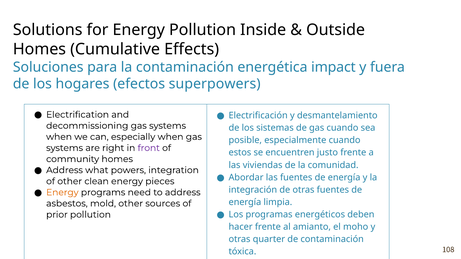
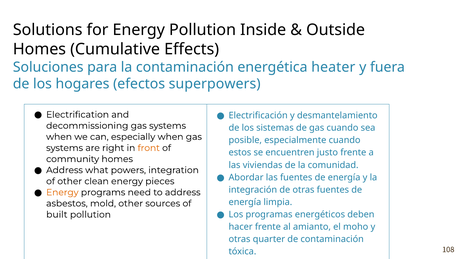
impact: impact -> heater
front colour: purple -> orange
prior: prior -> built
